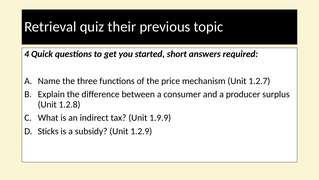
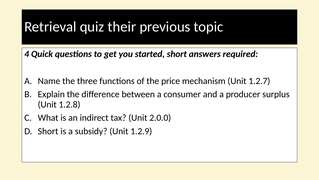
1.9.9: 1.9.9 -> 2.0.0
Sticks at (48, 131): Sticks -> Short
